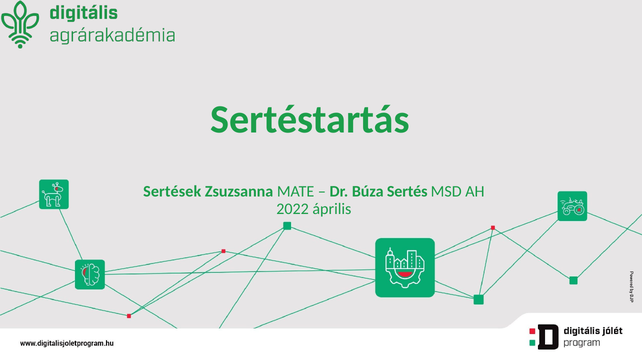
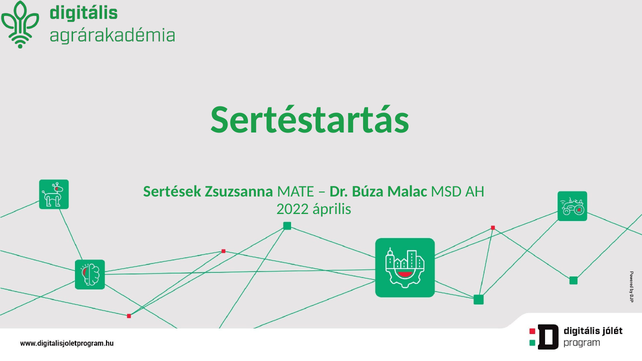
Sertés: Sertés -> Malac
